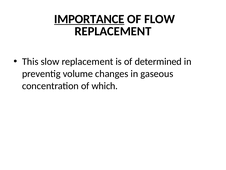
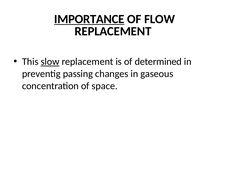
slow underline: none -> present
volume: volume -> passing
which: which -> space
